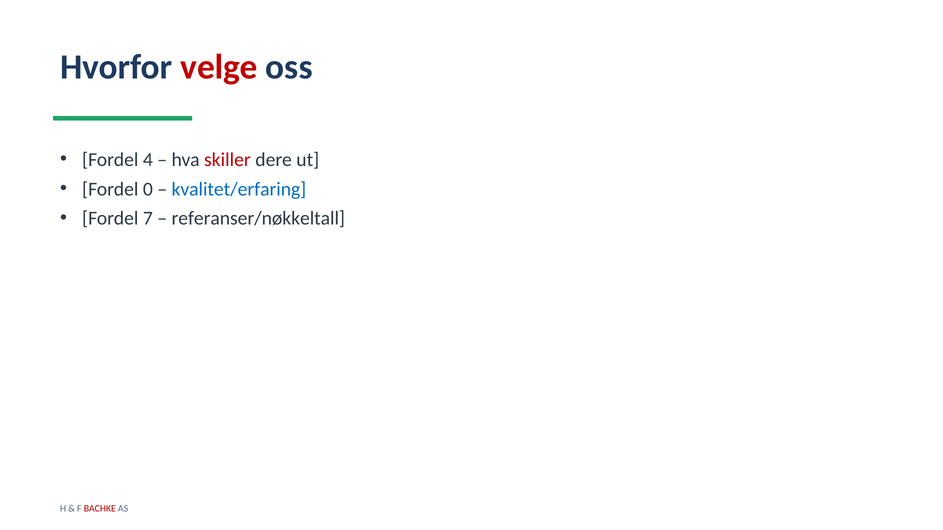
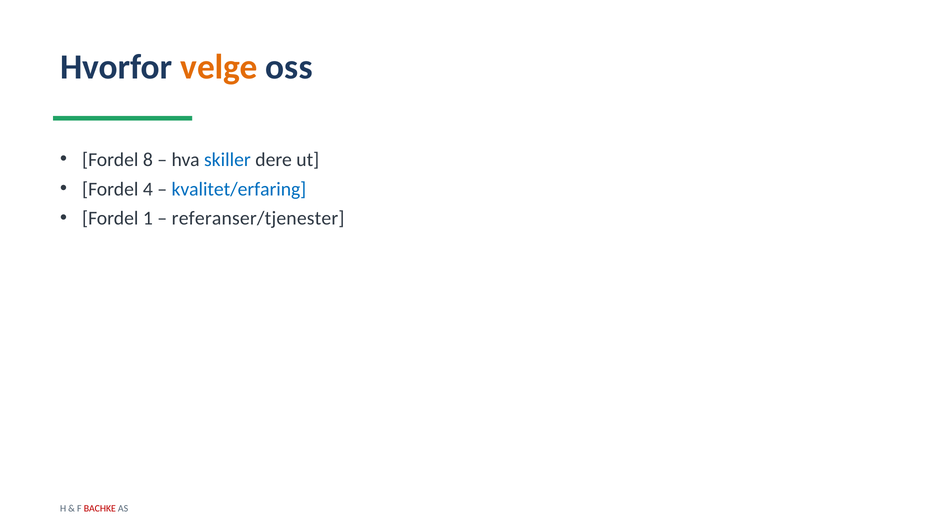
velge colour: red -> orange
4: 4 -> 8
skiller colour: red -> blue
0: 0 -> 4
7: 7 -> 1
referanser/nøkkeltall: referanser/nøkkeltall -> referanser/tjenester
